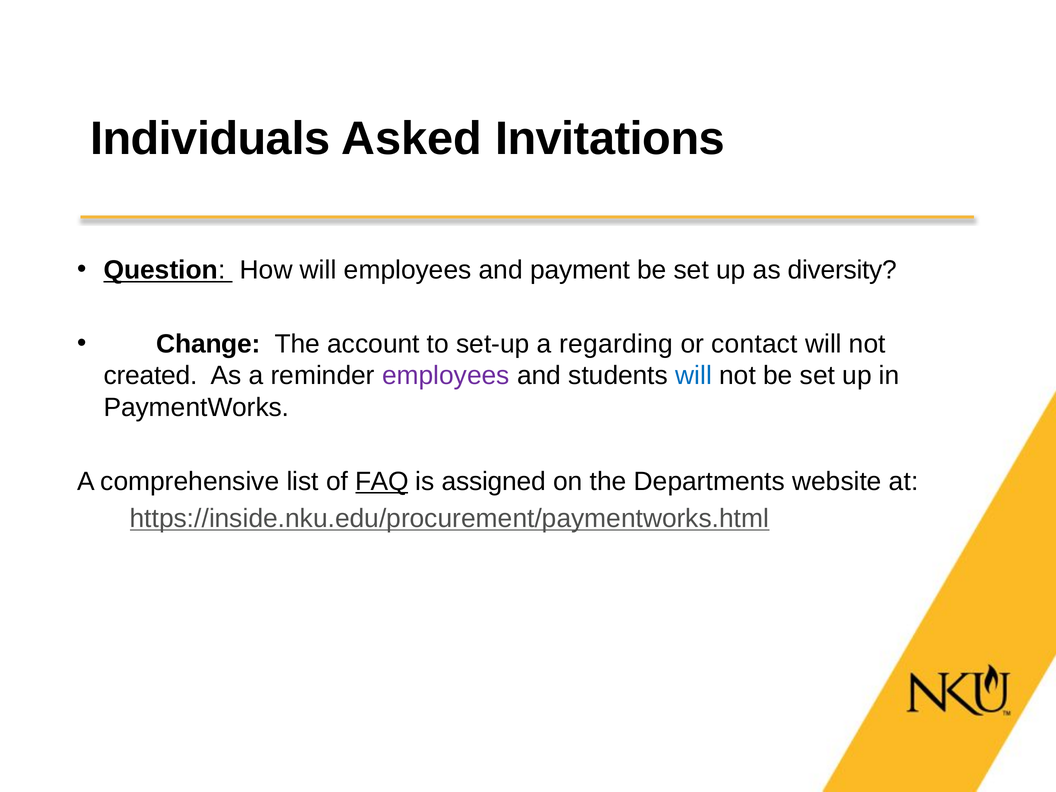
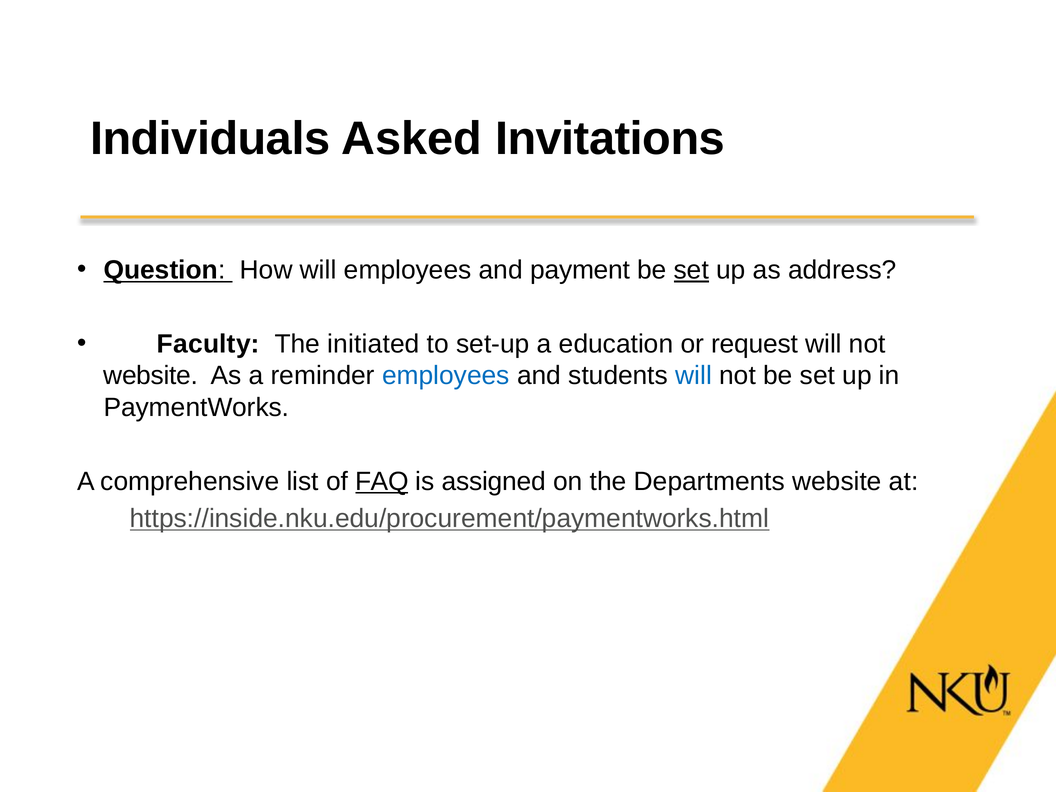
set at (691, 270) underline: none -> present
diversity: diversity -> address
Change: Change -> Faculty
account: account -> initiated
regarding: regarding -> education
contact: contact -> request
created at (151, 376): created -> website
employees at (446, 376) colour: purple -> blue
